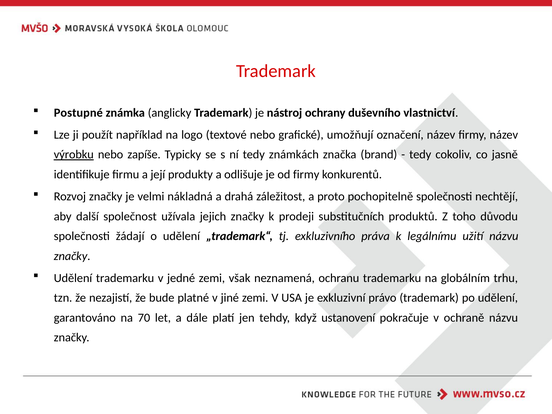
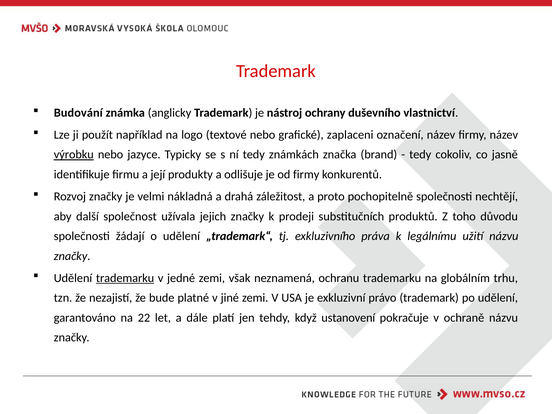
Postupné: Postupné -> Budování
umožňují: umožňují -> zaplaceni
zapíše: zapíše -> jazyce
trademarku at (125, 278) underline: none -> present
70: 70 -> 22
